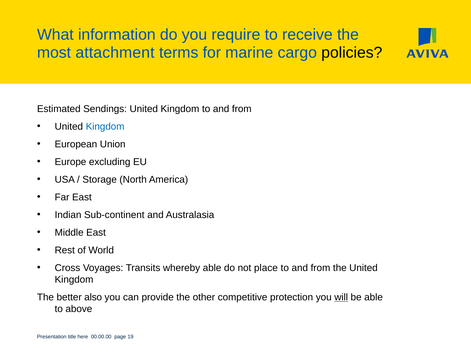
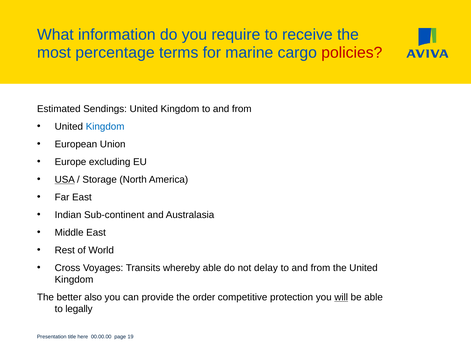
attachment: attachment -> percentage
policies colour: black -> red
USA underline: none -> present
place: place -> delay
other: other -> order
above: above -> legally
